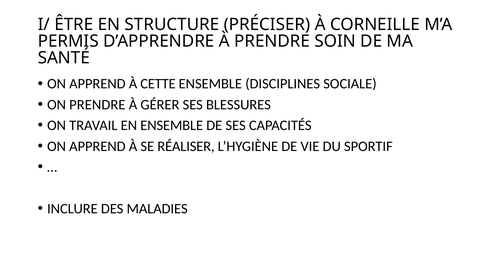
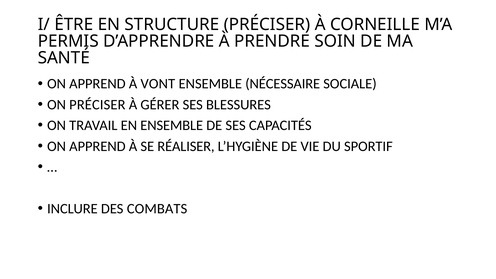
CETTE: CETTE -> VONT
DISCIPLINES: DISCIPLINES -> NÉCESSAIRE
ON PRENDRE: PRENDRE -> PRÉCISER
MALADIES: MALADIES -> COMBATS
